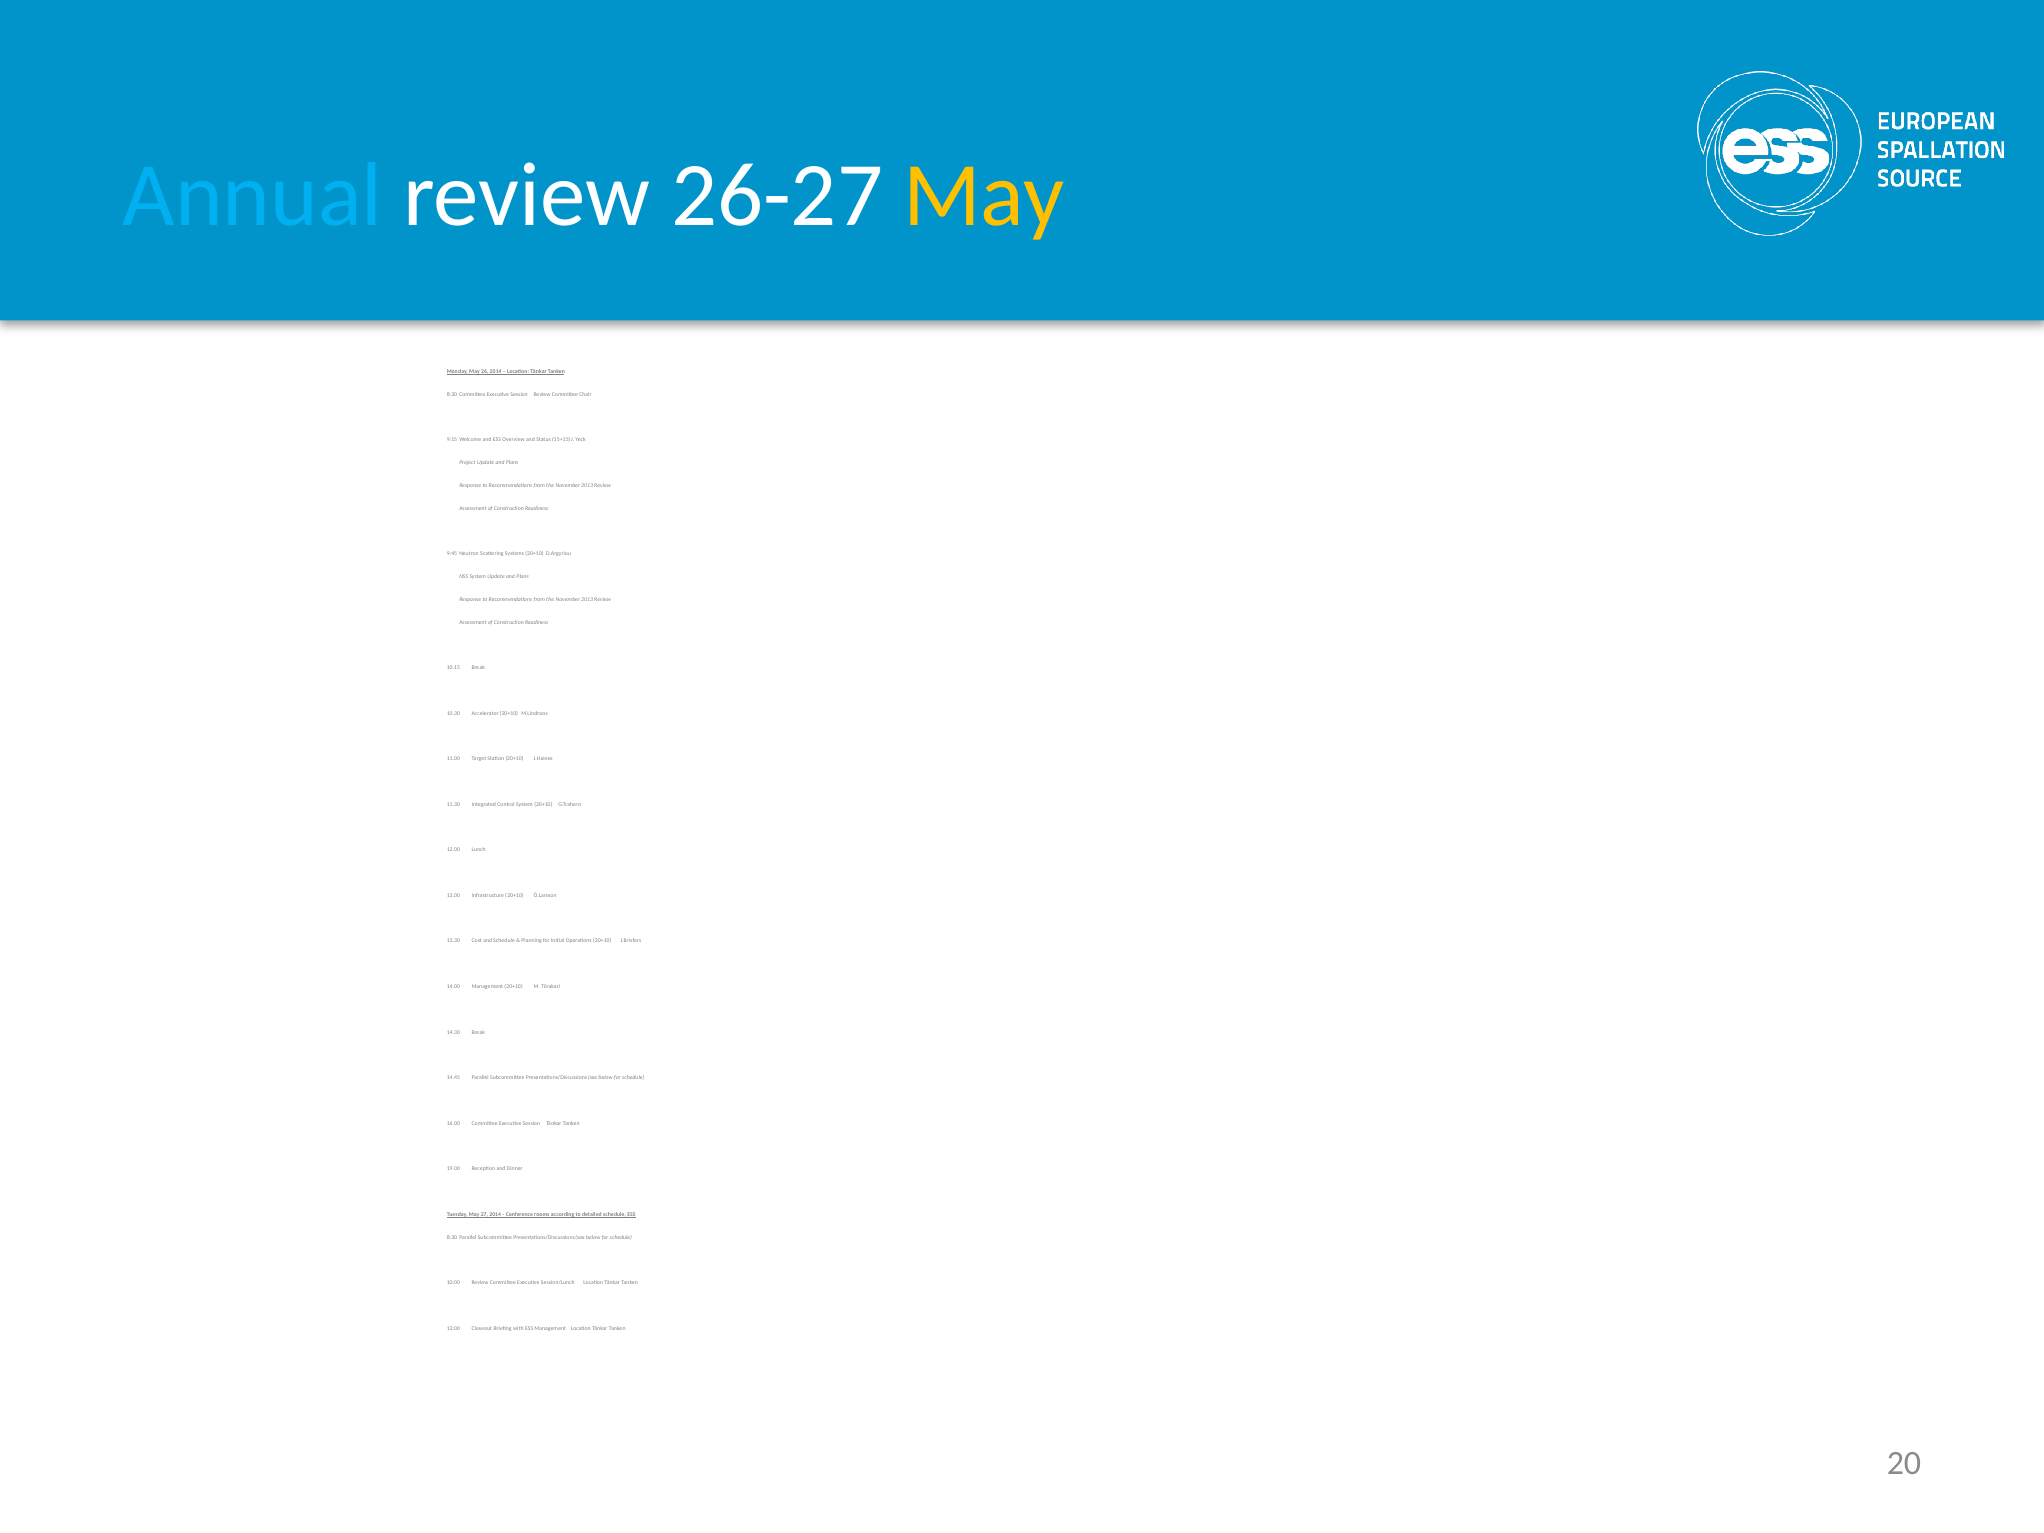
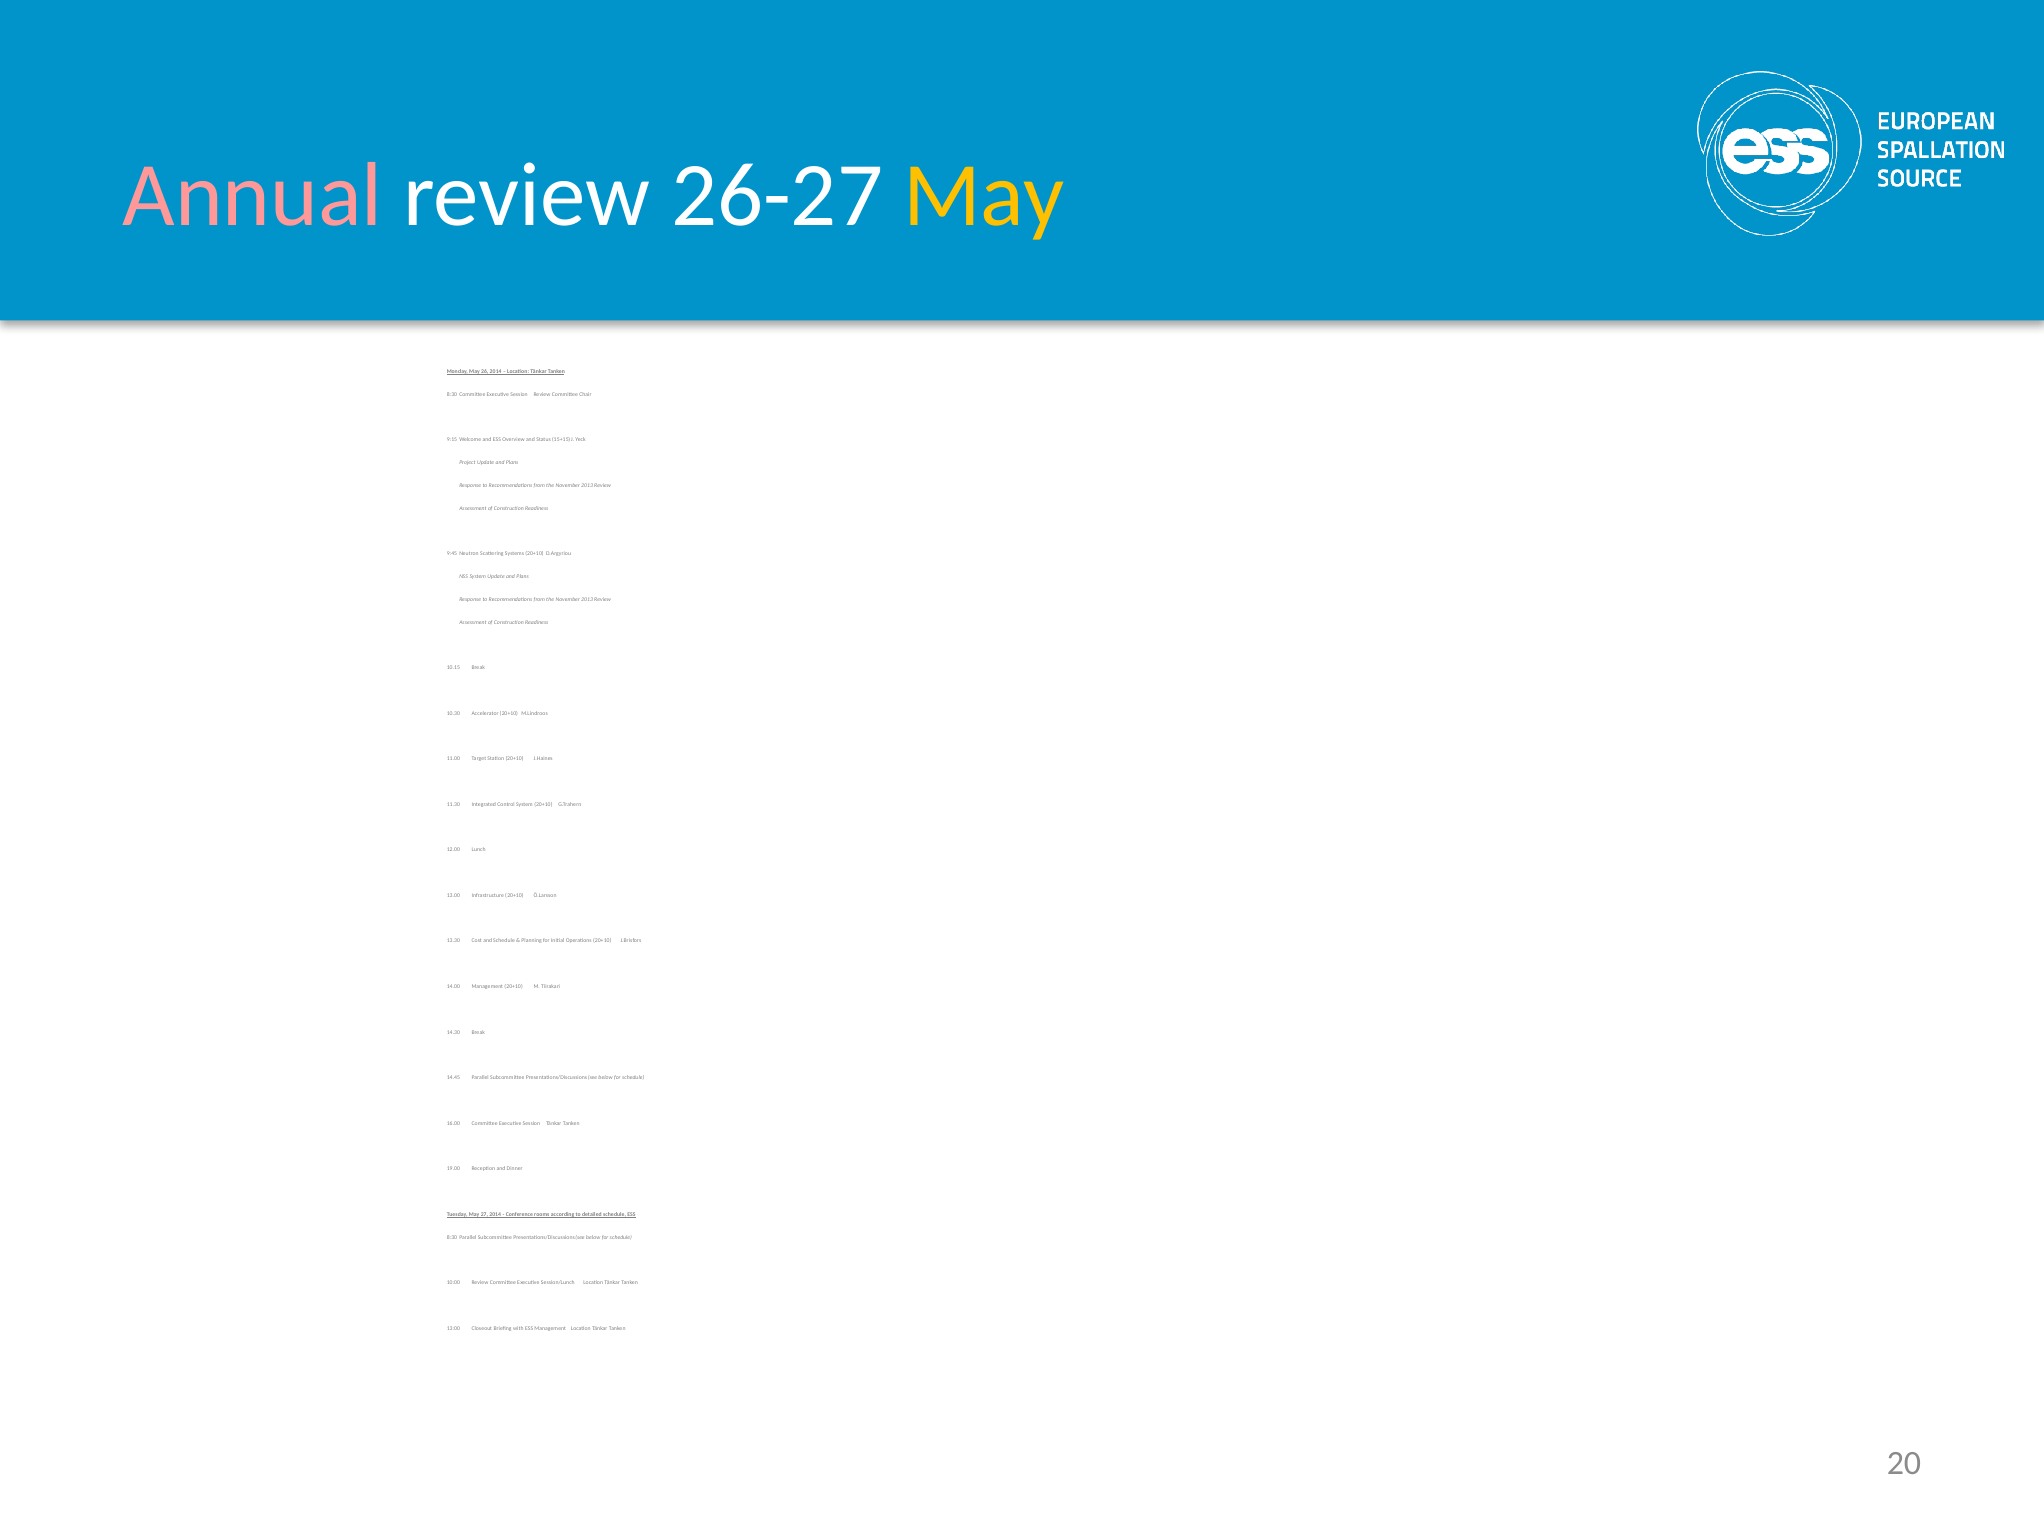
Annual colour: light blue -> pink
